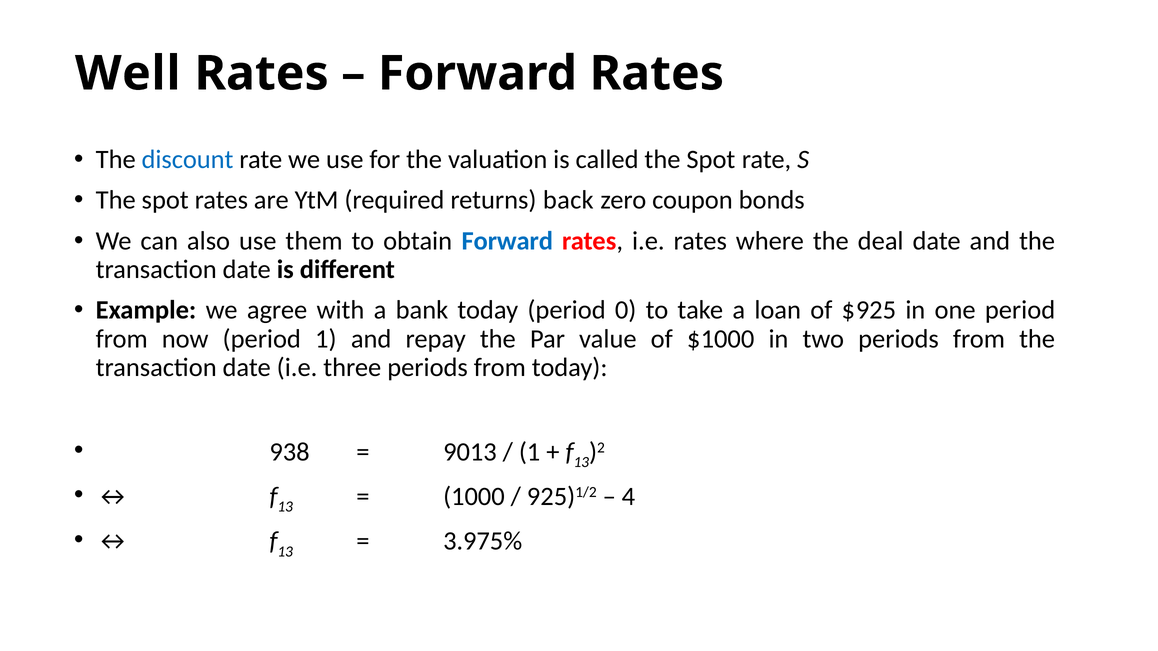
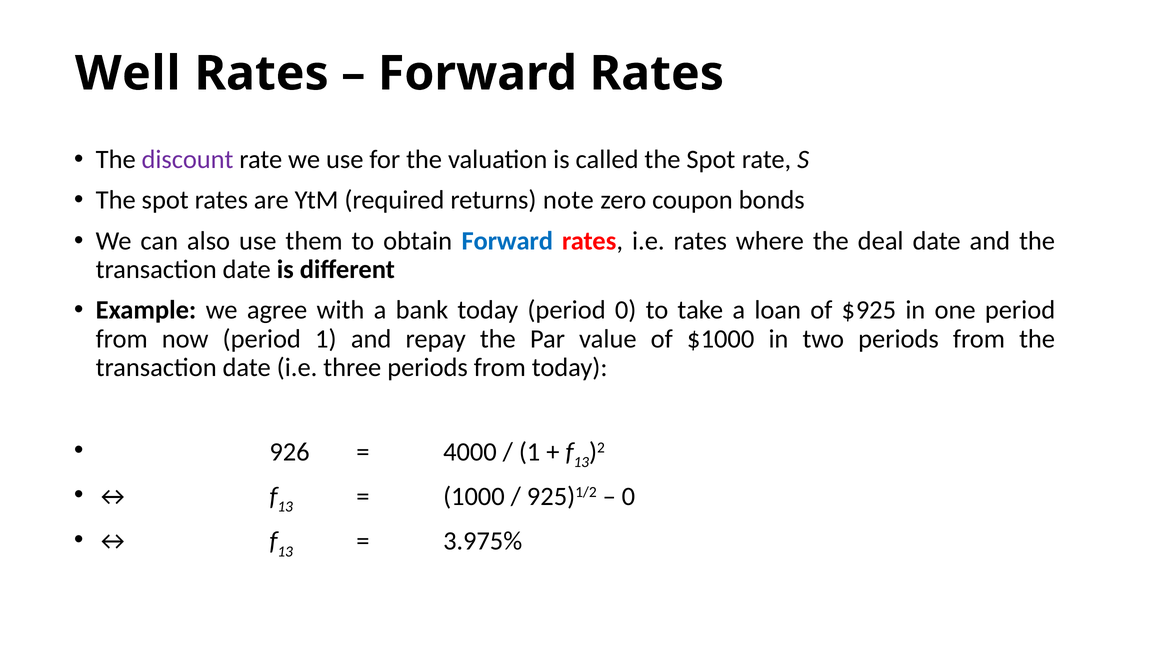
discount colour: blue -> purple
back: back -> note
938: 938 -> 926
9013: 9013 -> 4000
4 at (628, 497): 4 -> 0
